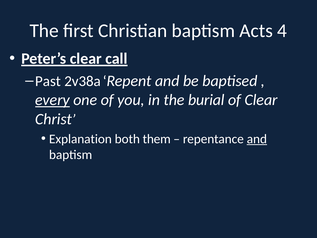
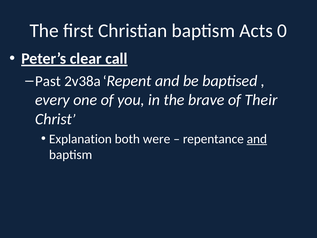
4: 4 -> 0
every underline: present -> none
burial: burial -> brave
of Clear: Clear -> Their
them: them -> were
